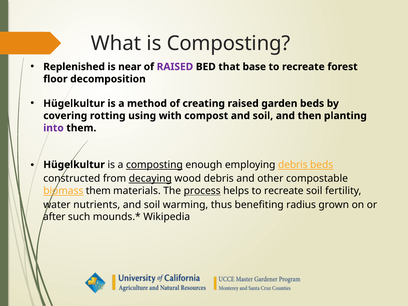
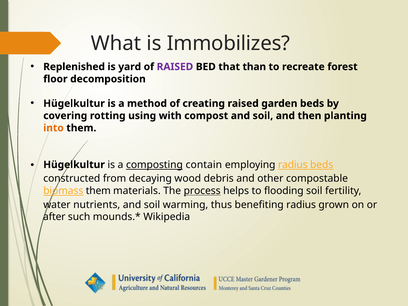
is Composting: Composting -> Immobilizes
near: near -> yard
base: base -> than
into colour: purple -> orange
enough: enough -> contain
employing debris: debris -> radius
decaying underline: present -> none
helps to recreate: recreate -> flooding
